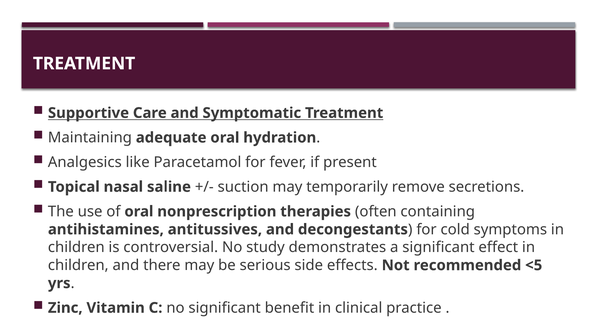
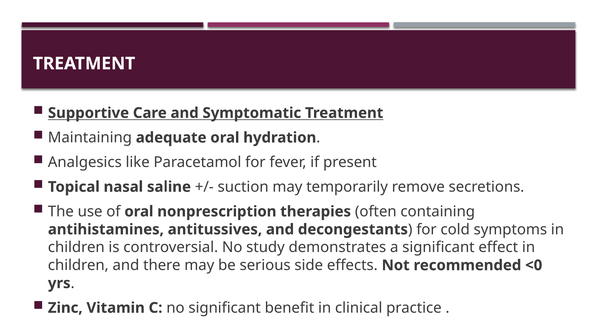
<5: <5 -> <0
